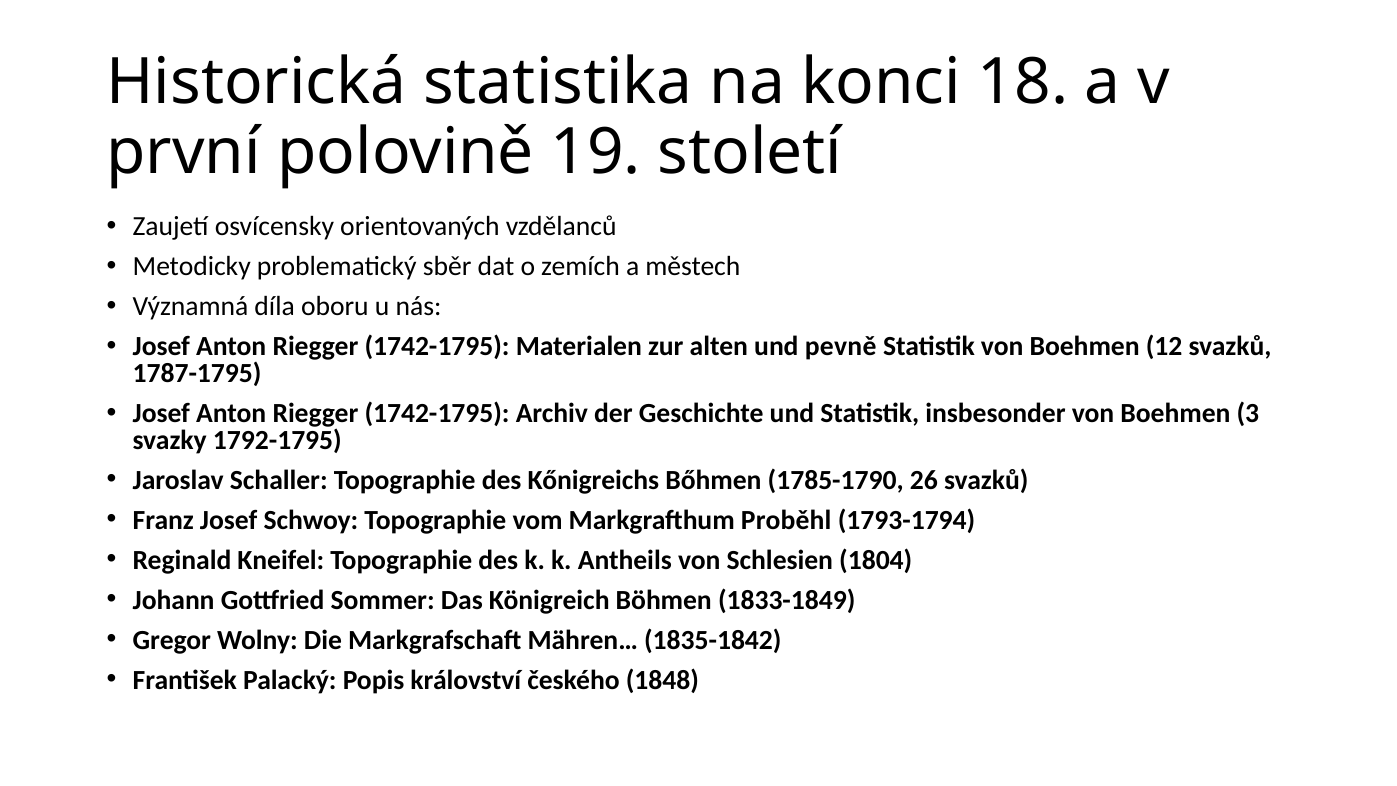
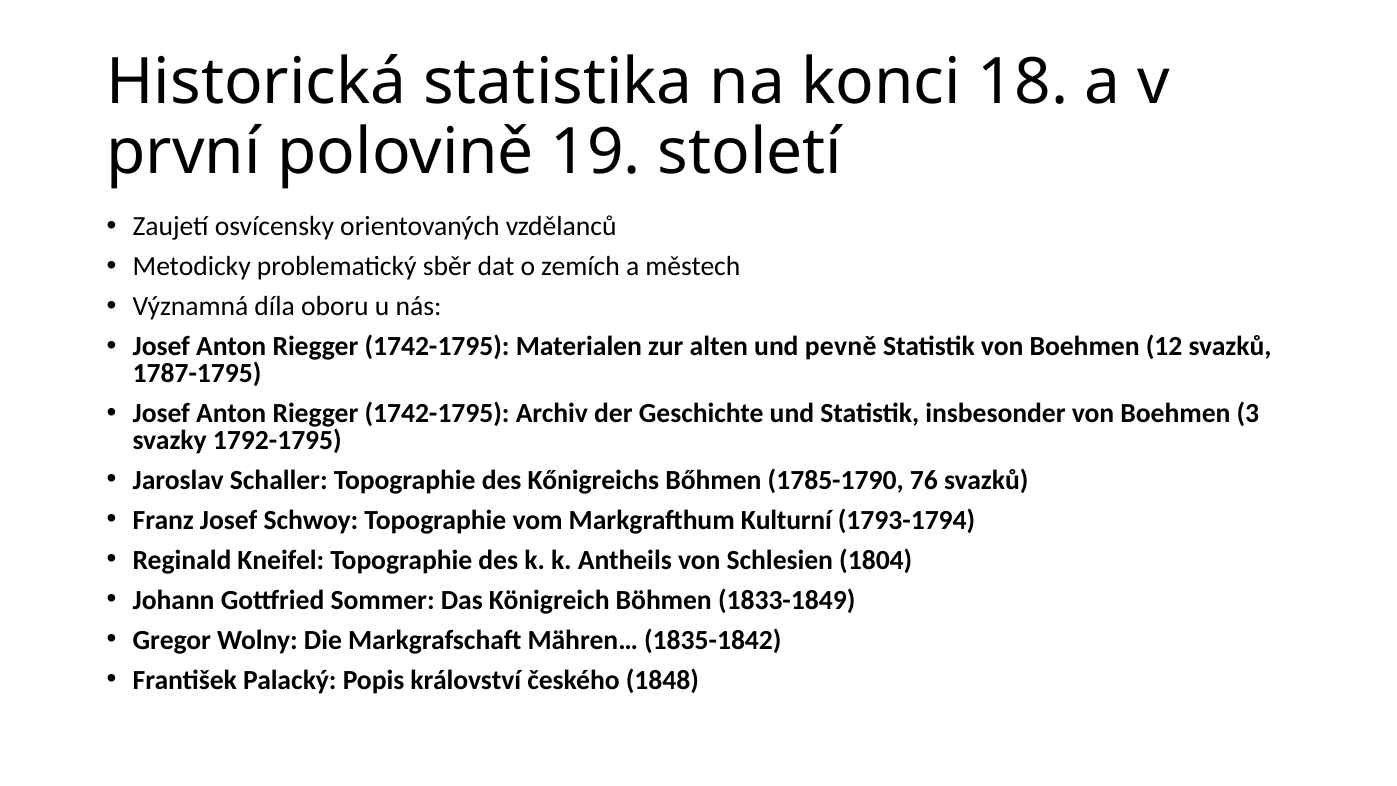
26: 26 -> 76
Proběhl: Proběhl -> Kulturní
